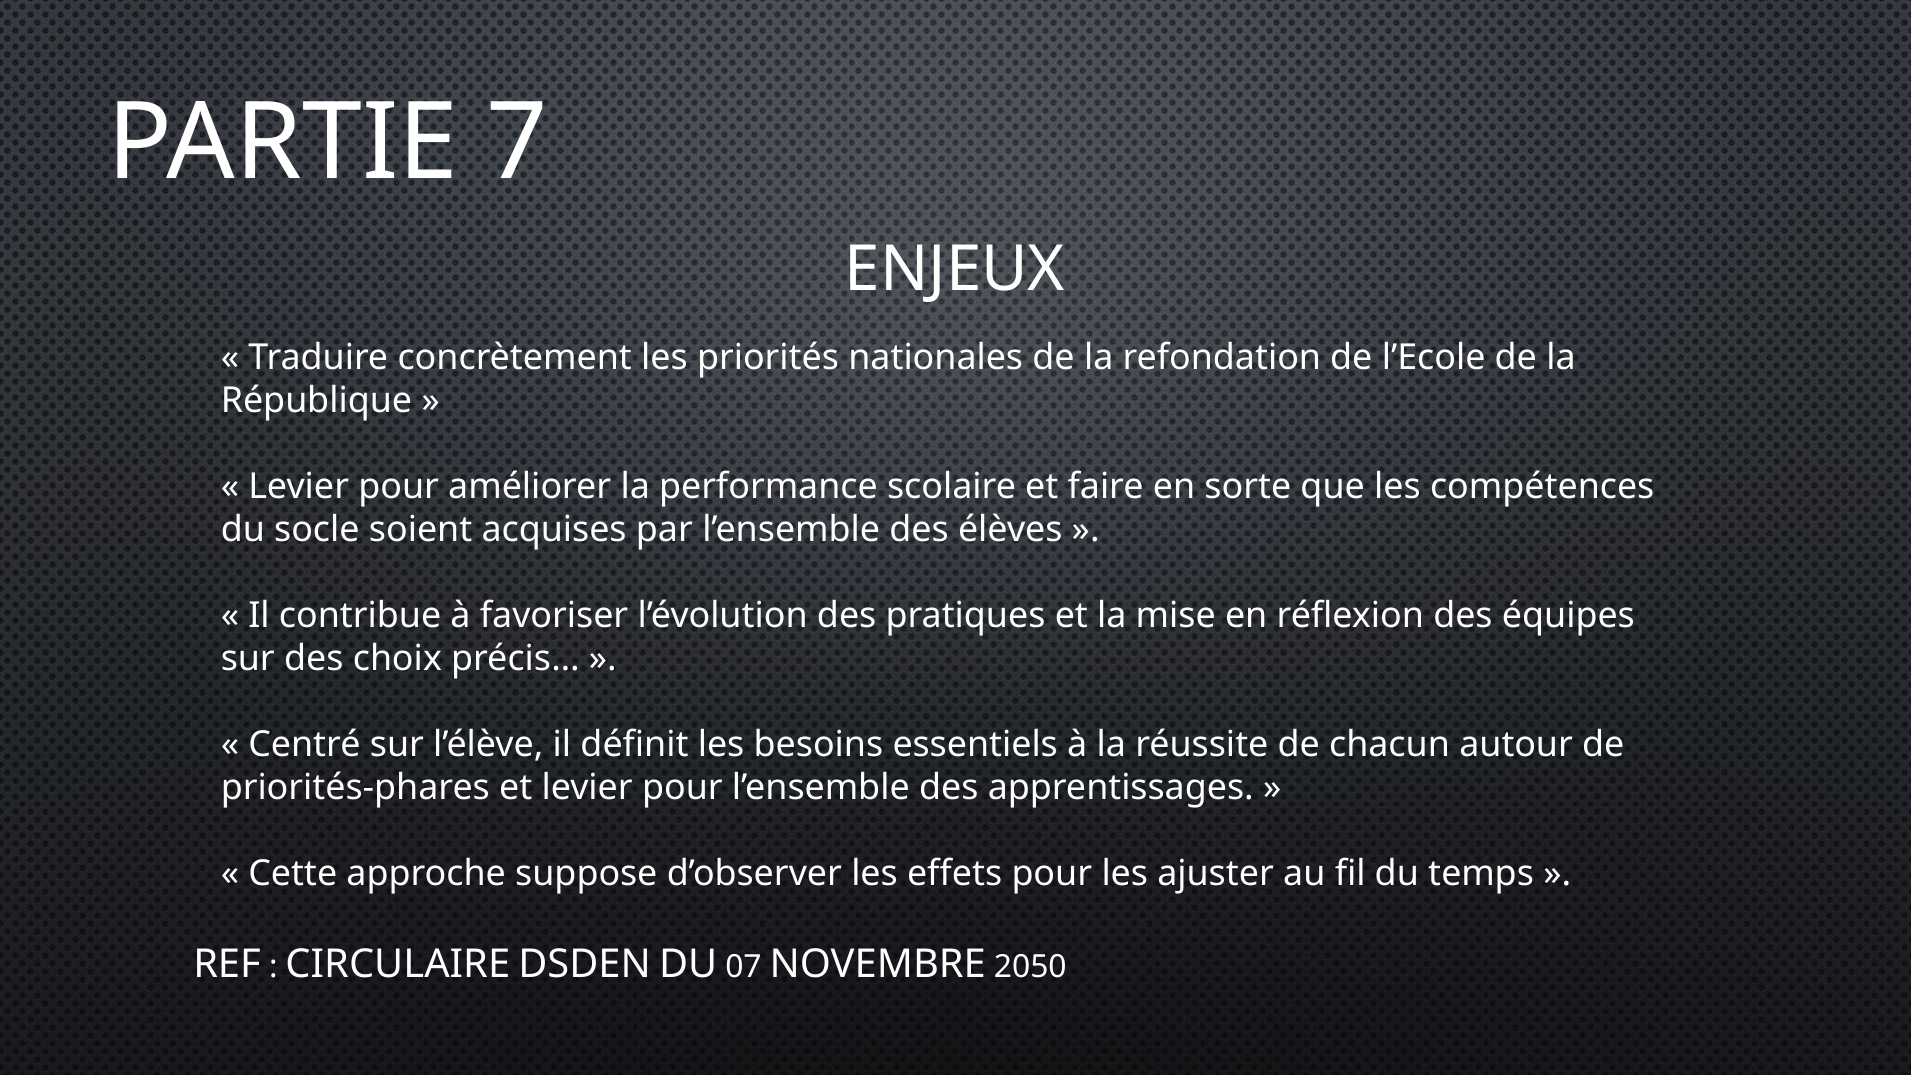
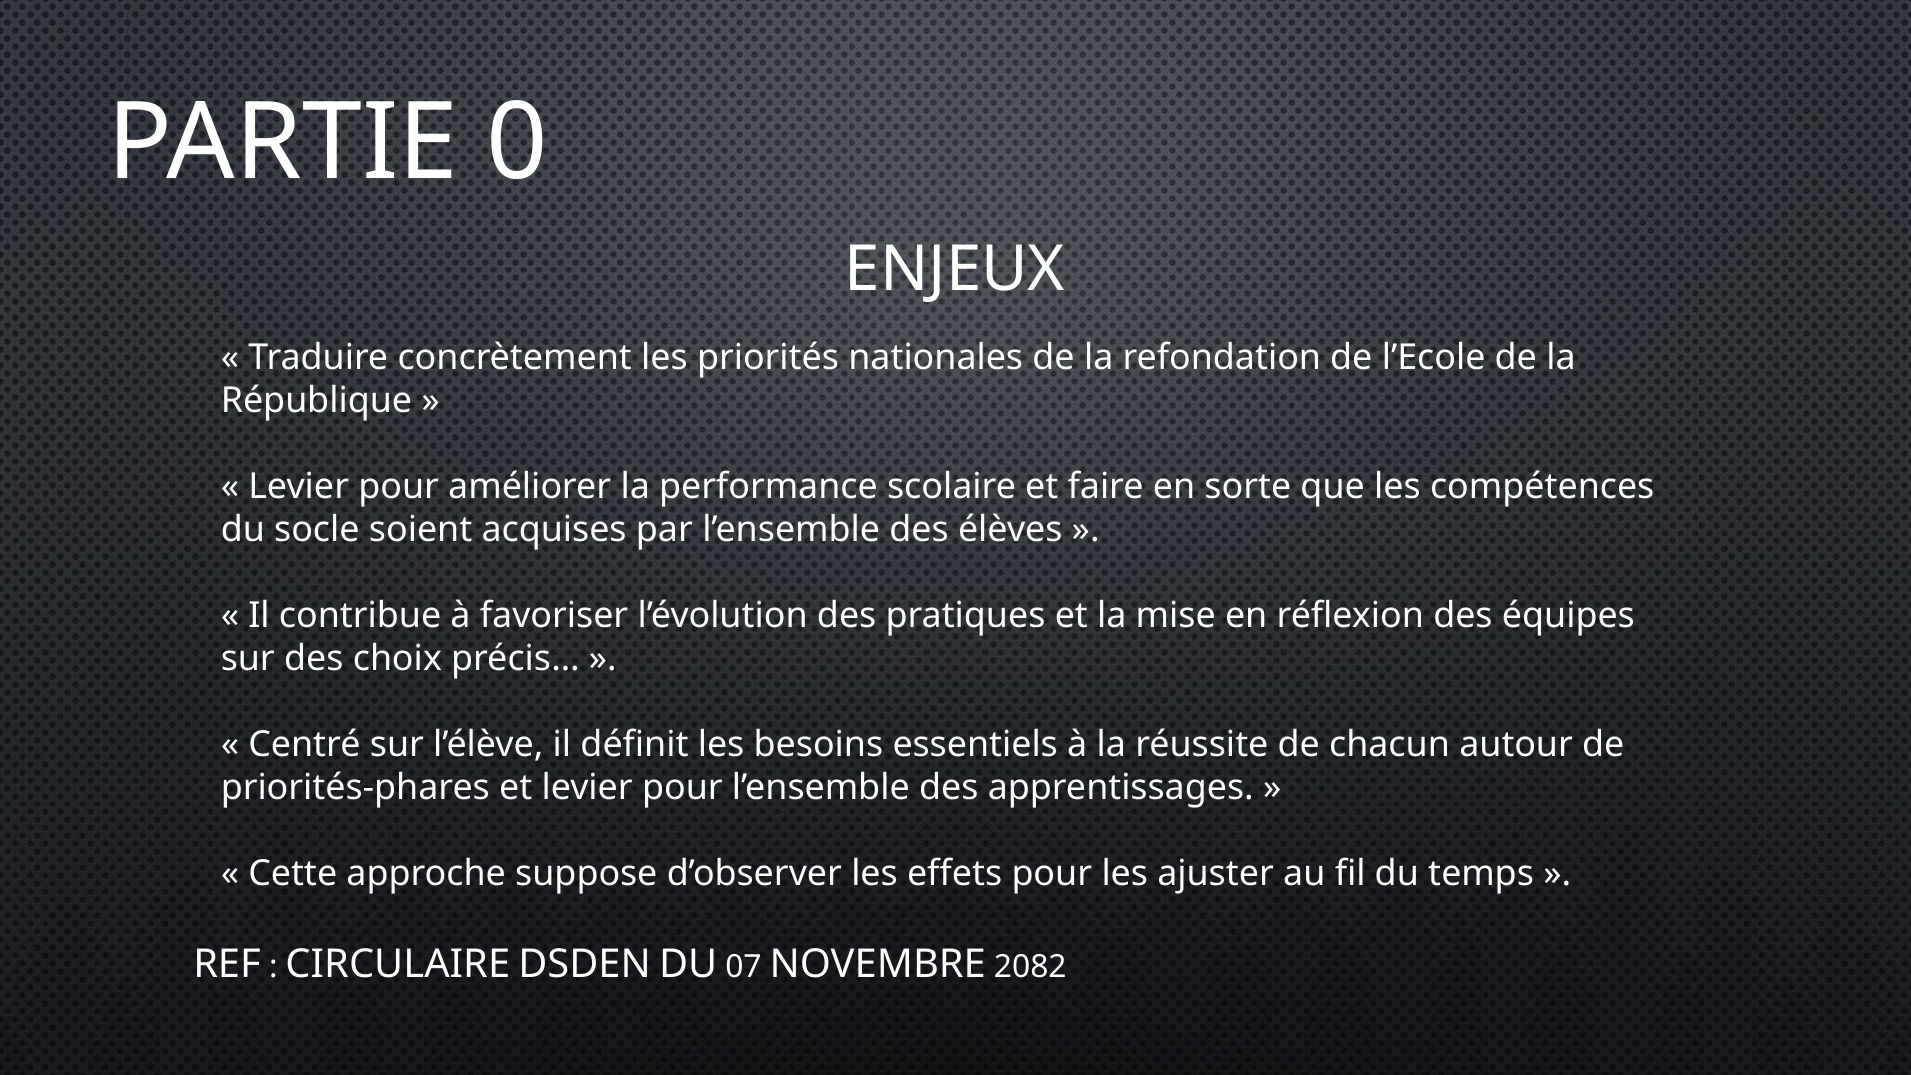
7: 7 -> 0
2050: 2050 -> 2082
